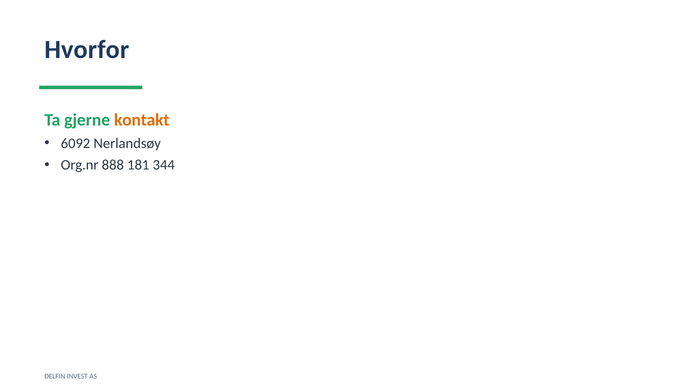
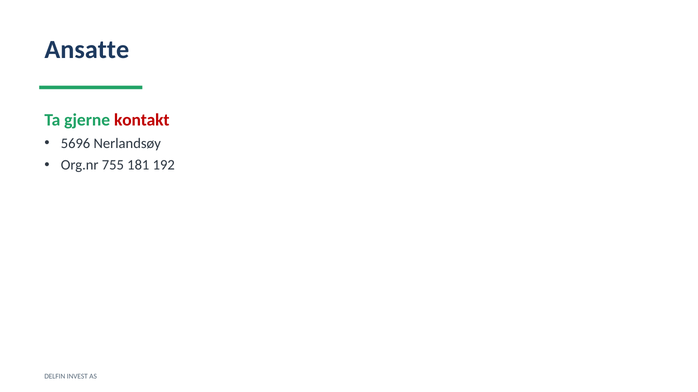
Hvorfor: Hvorfor -> Ansatte
kontakt colour: orange -> red
6092: 6092 -> 5696
888: 888 -> 755
344: 344 -> 192
